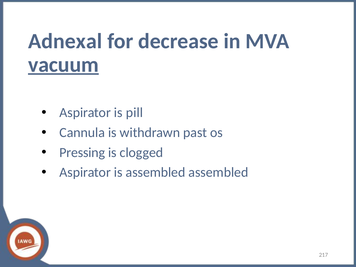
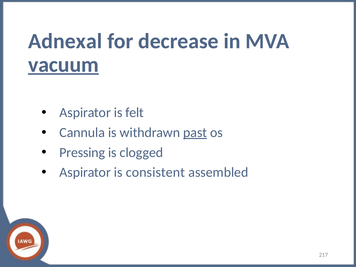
pill: pill -> felt
past underline: none -> present
is assembled: assembled -> consistent
